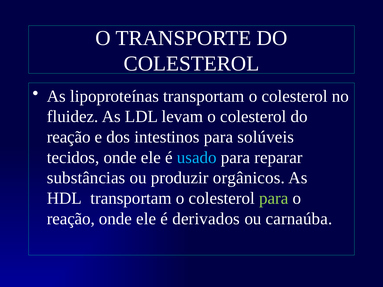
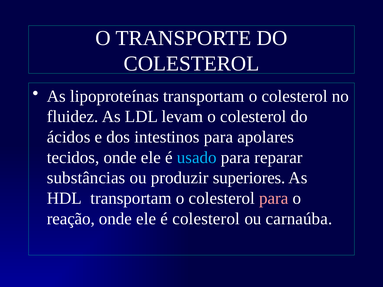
reação at (69, 137): reação -> ácidos
solúveis: solúveis -> apolares
orgânicos: orgânicos -> superiores
para at (274, 198) colour: light green -> pink
é derivados: derivados -> colesterol
